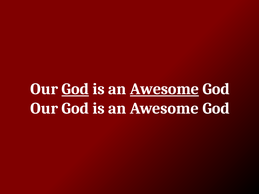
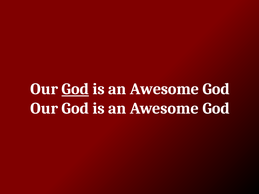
Awesome at (164, 89) underline: present -> none
